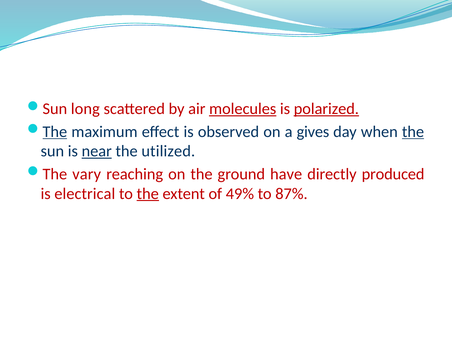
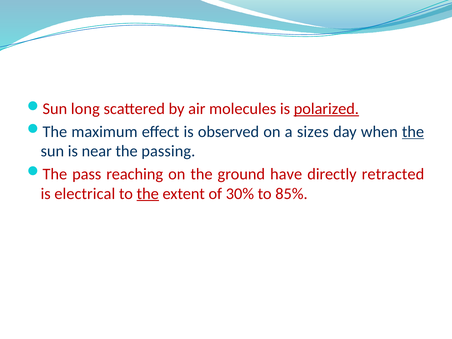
molecules underline: present -> none
The at (55, 132) underline: present -> none
gives: gives -> sizes
near underline: present -> none
utilized: utilized -> passing
vary: vary -> pass
produced: produced -> retracted
49%: 49% -> 30%
87%: 87% -> 85%
